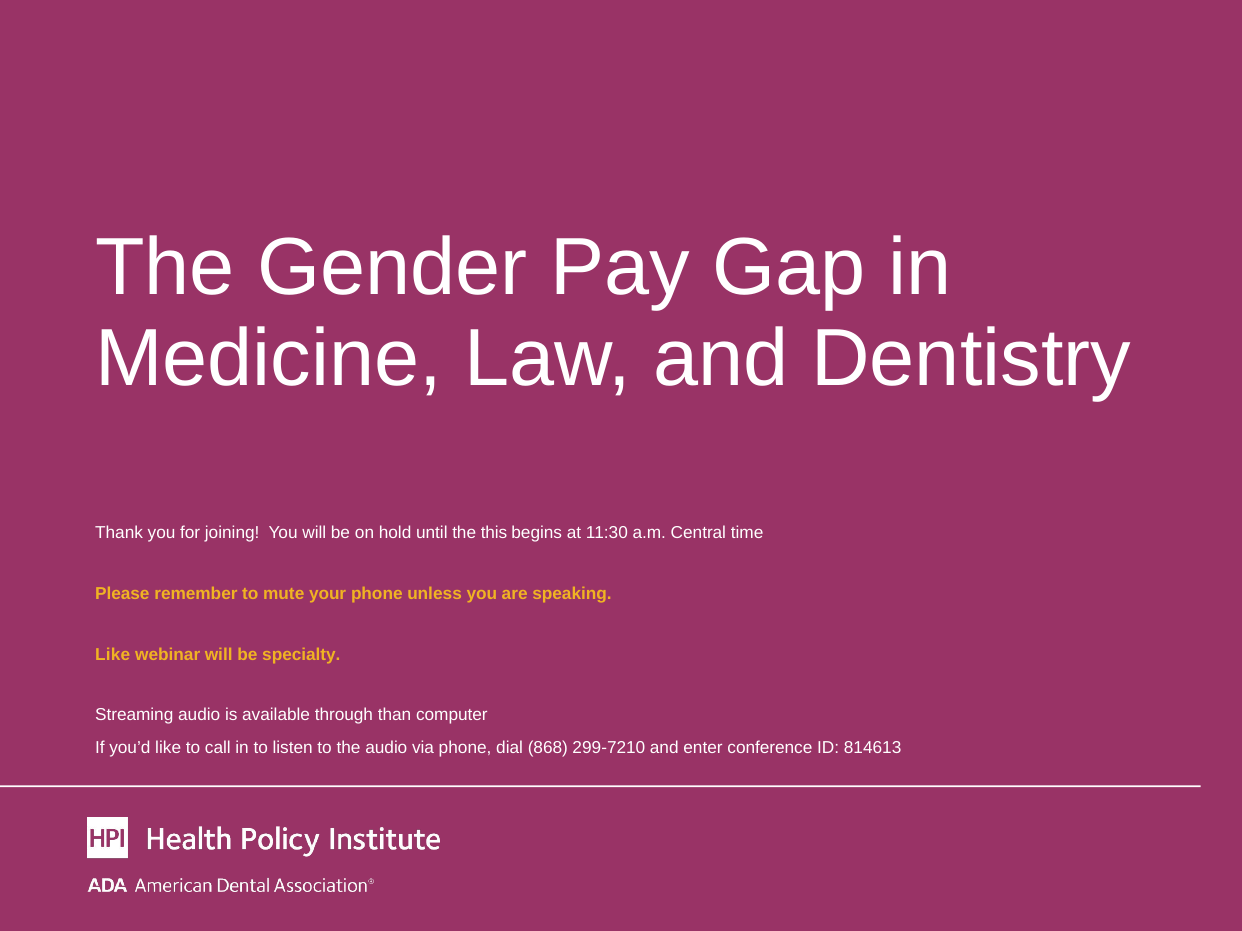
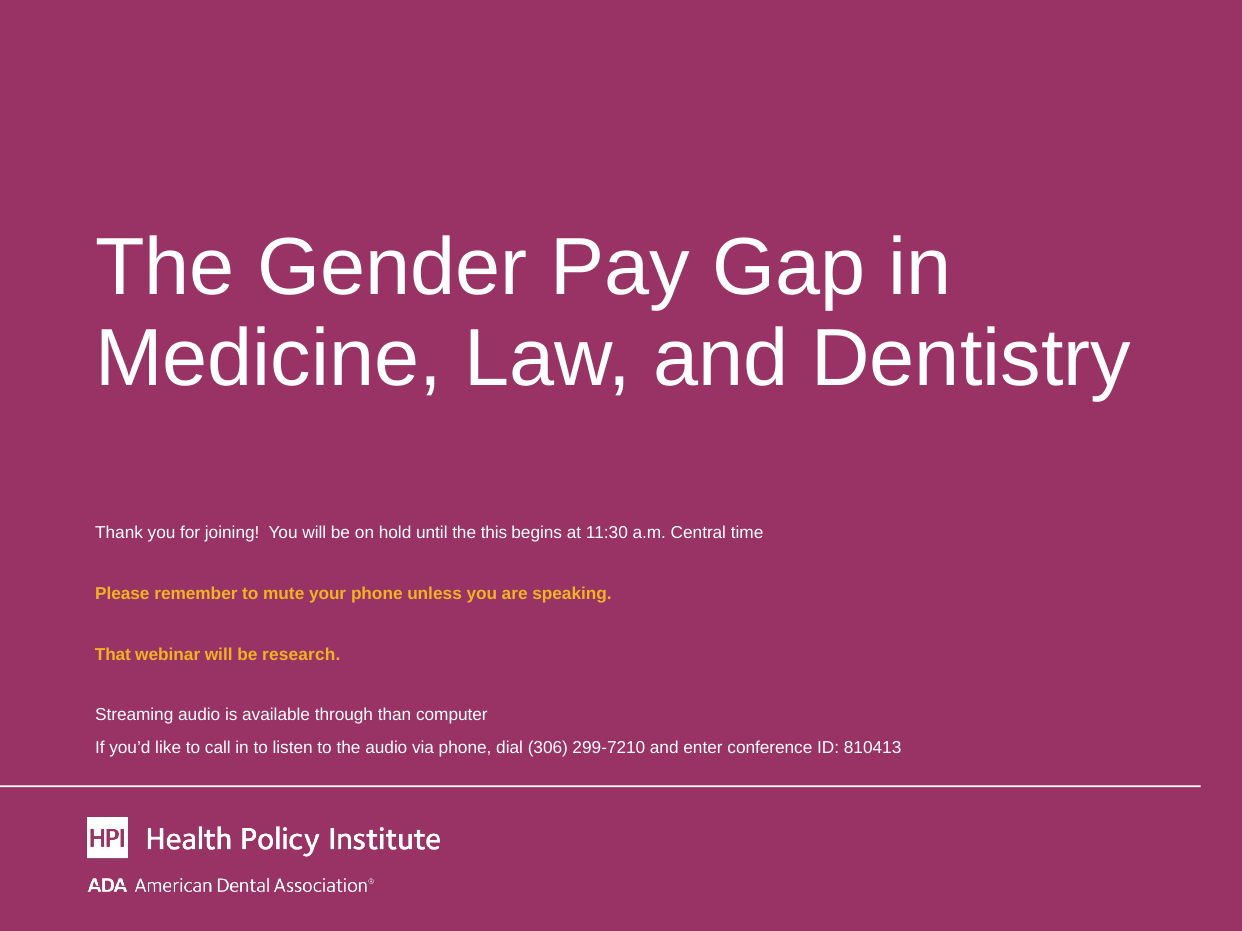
Like at (113, 655): Like -> That
specialty: specialty -> research
868: 868 -> 306
814613: 814613 -> 810413
